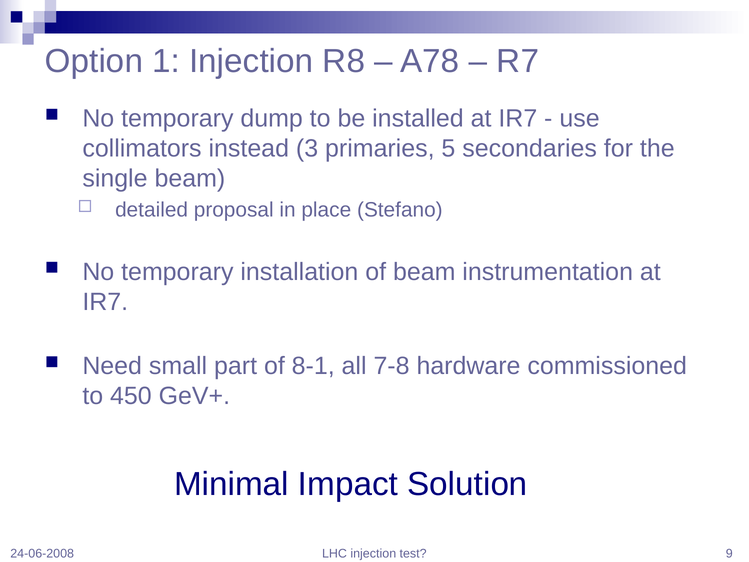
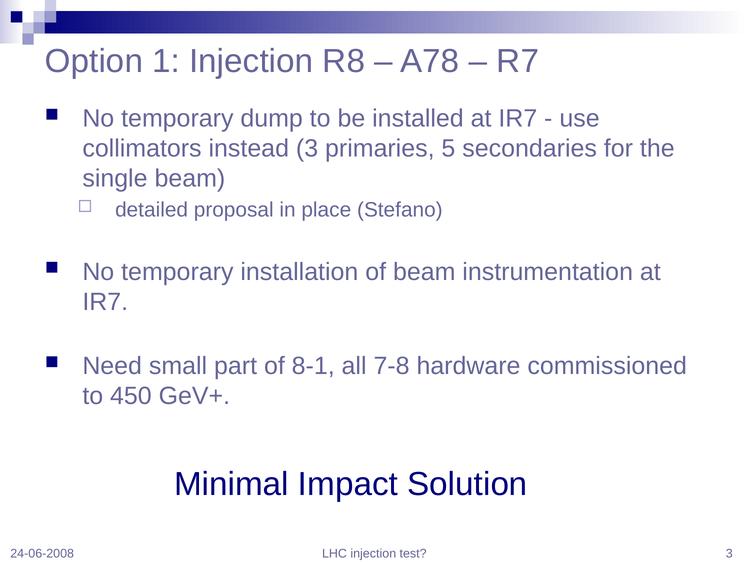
test 9: 9 -> 3
